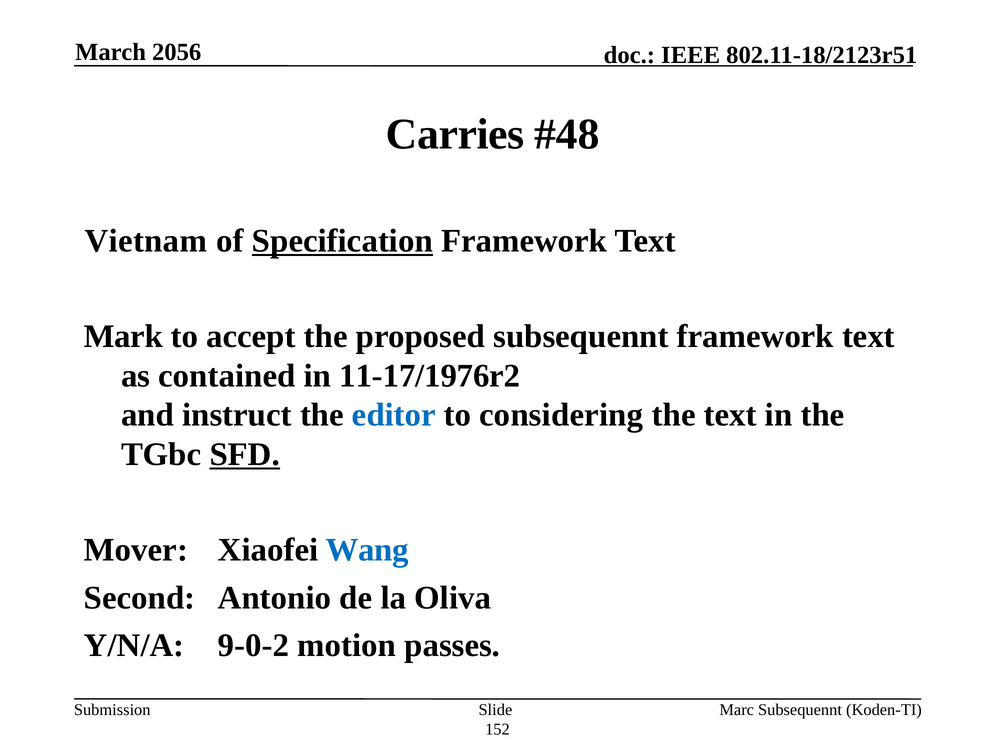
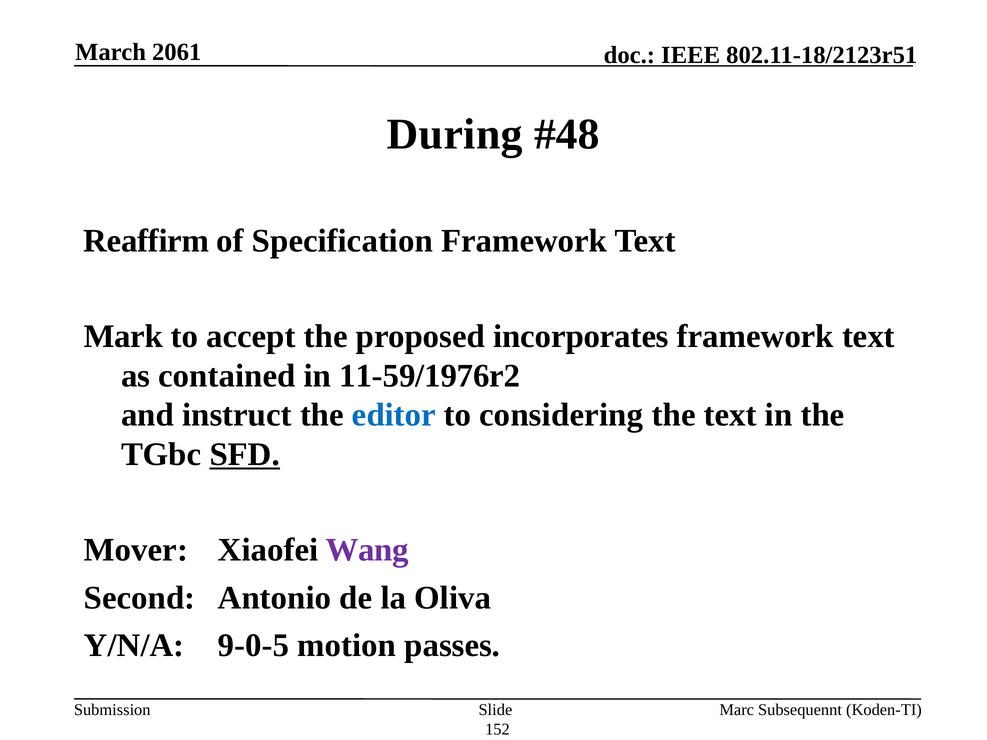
2056: 2056 -> 2061
Carries: Carries -> During
Vietnam: Vietnam -> Reaffirm
Specification underline: present -> none
proposed subsequennt: subsequennt -> incorporates
11-17/1976r2: 11-17/1976r2 -> 11-59/1976r2
Wang colour: blue -> purple
9-0-2: 9-0-2 -> 9-0-5
